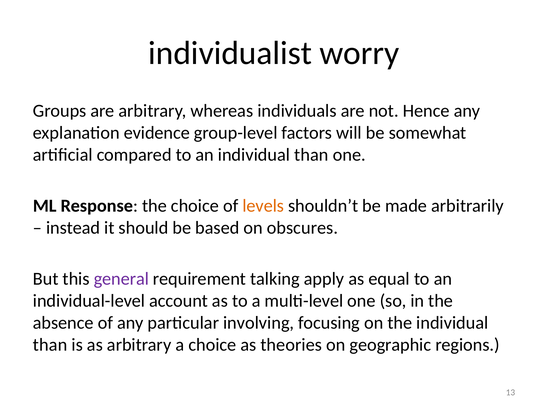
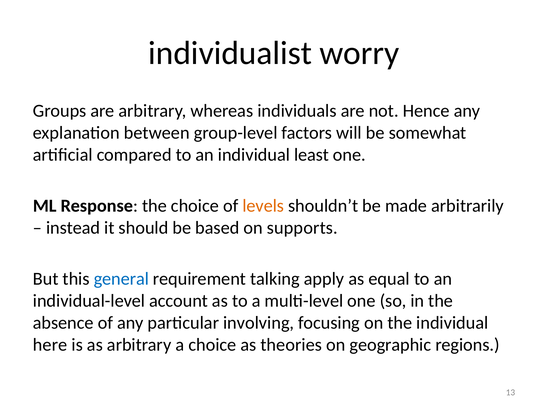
evidence: evidence -> between
an individual than: than -> least
obscures: obscures -> supports
general colour: purple -> blue
than at (50, 345): than -> here
